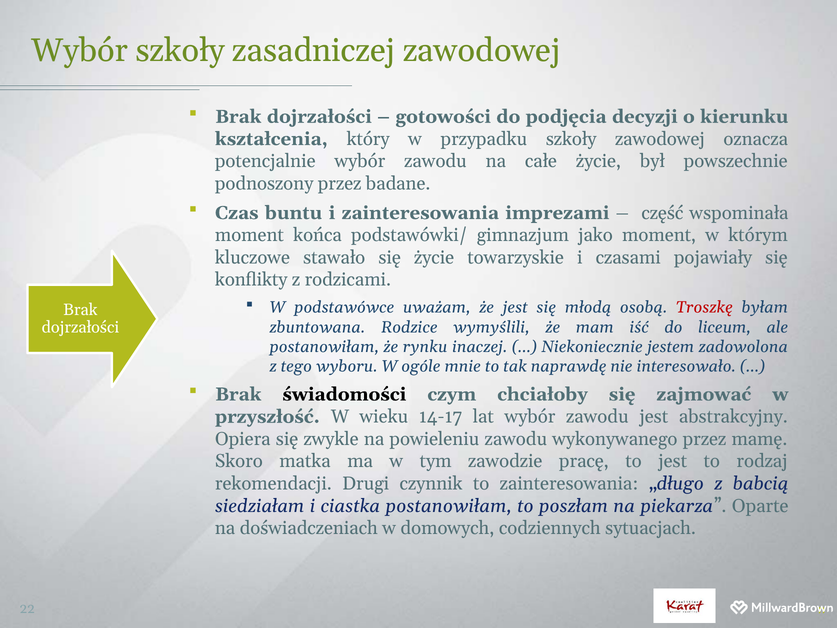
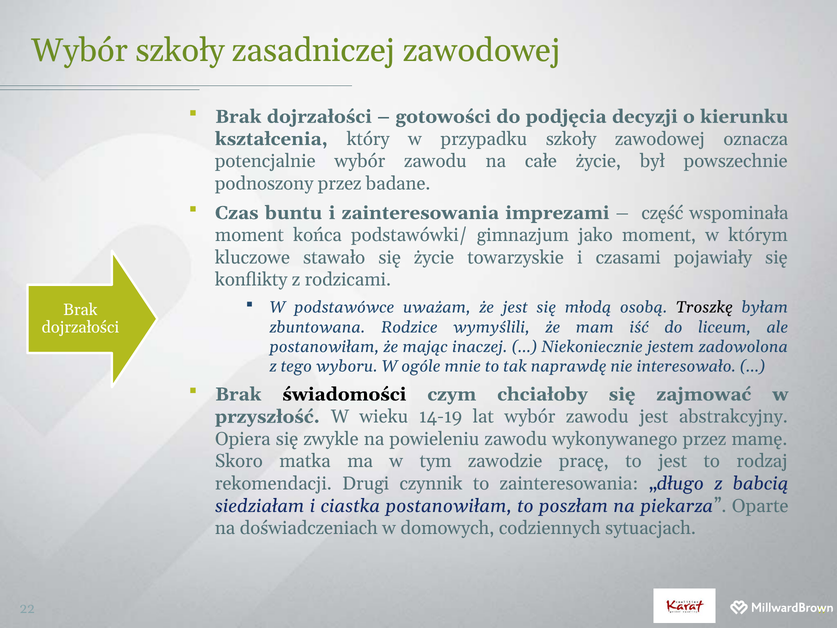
Troszkę colour: red -> black
rynku: rynku -> mając
14-17: 14-17 -> 14-19
